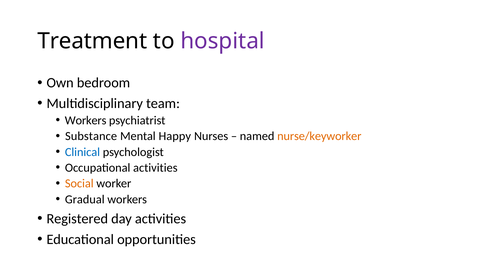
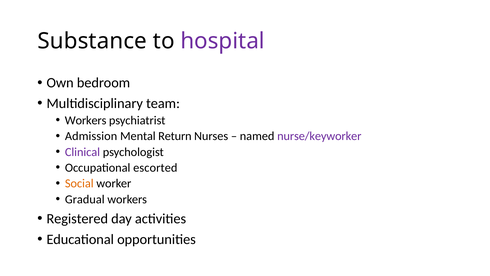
Treatment: Treatment -> Substance
Substance: Substance -> Admission
Happy: Happy -> Return
nurse/keyworker colour: orange -> purple
Clinical colour: blue -> purple
Occupational activities: activities -> escorted
